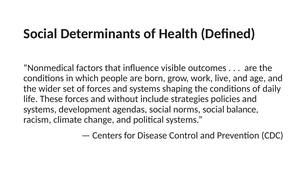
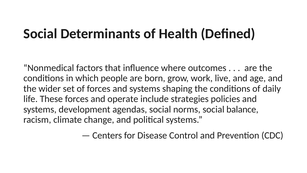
visible: visible -> where
without: without -> operate
